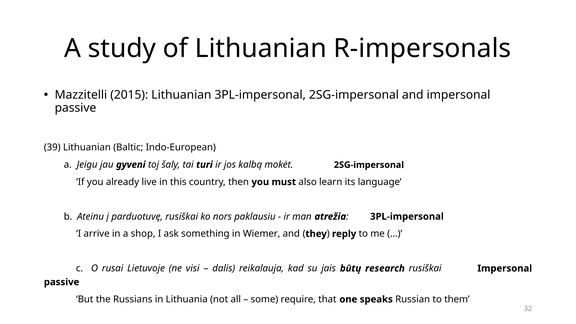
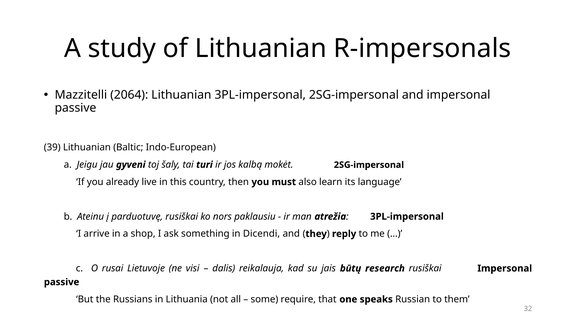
2015: 2015 -> 2064
Wiemer: Wiemer -> Dicendi
